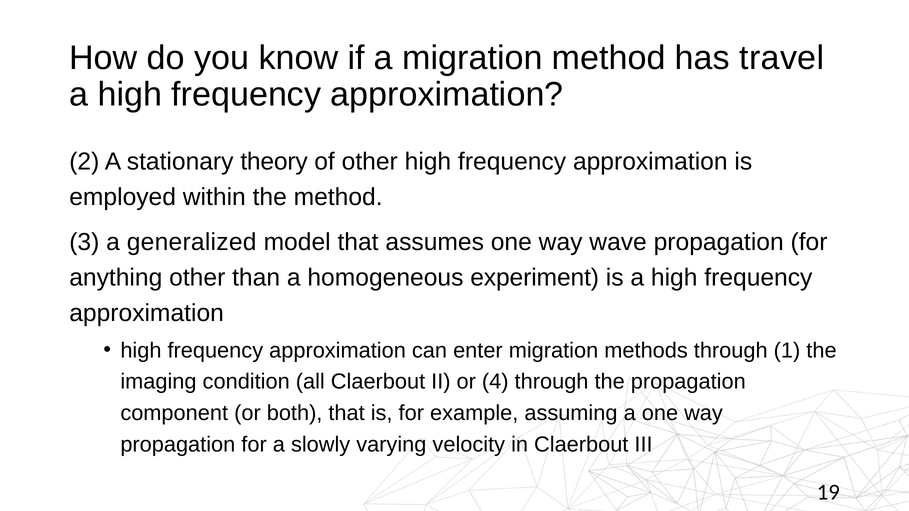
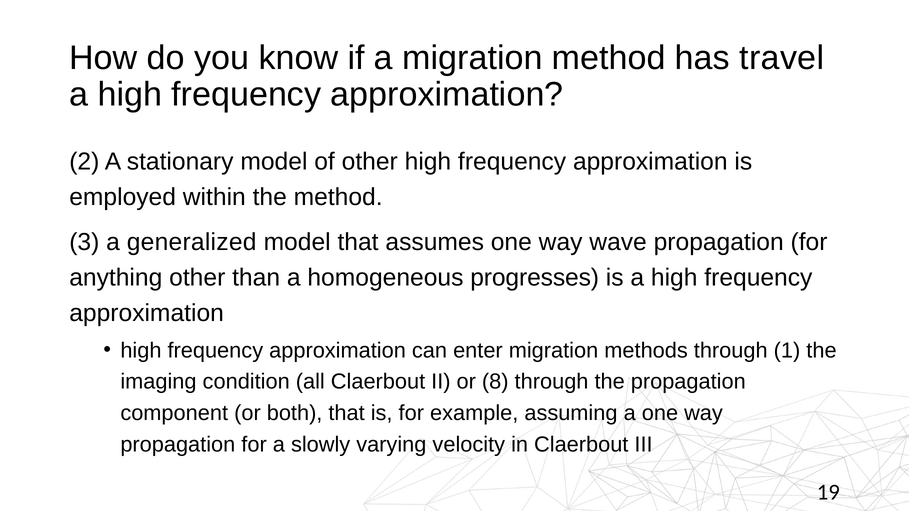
stationary theory: theory -> model
experiment: experiment -> progresses
4: 4 -> 8
